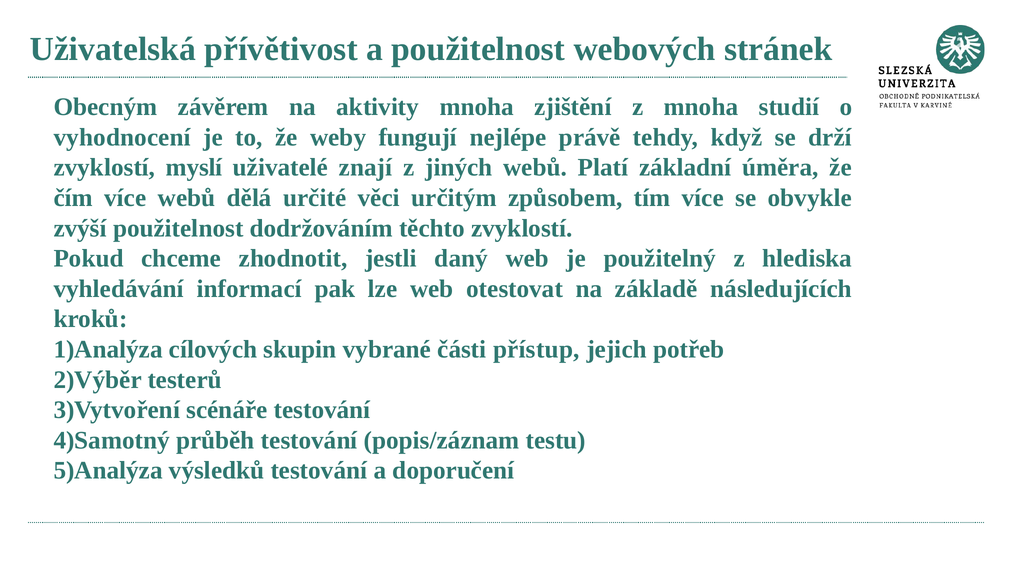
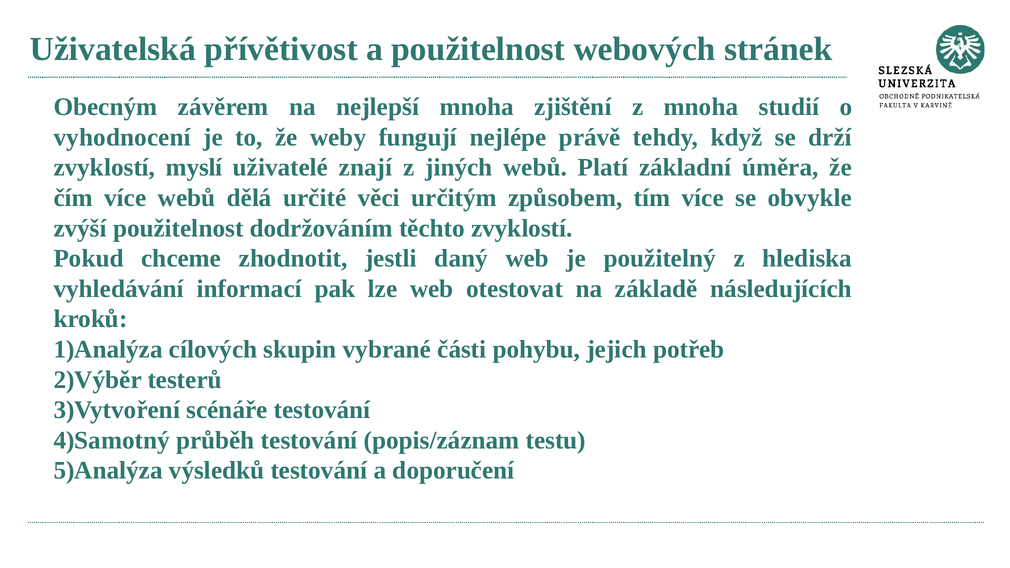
aktivity: aktivity -> nejlepší
přístup: přístup -> pohybu
